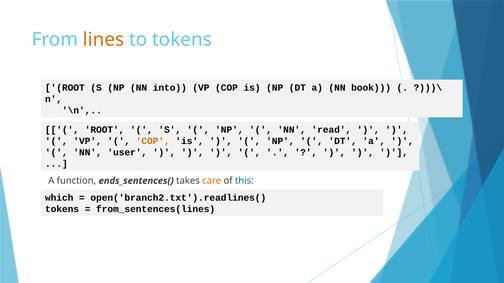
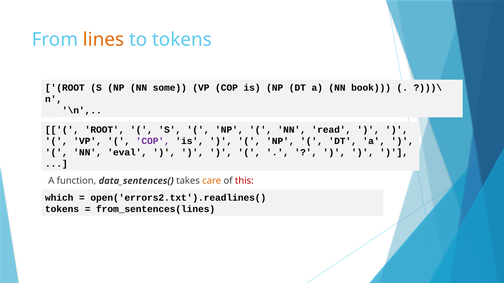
into: into -> some
COP at (153, 141) colour: orange -> purple
user: user -> eval
ends_sentences(: ends_sentences( -> data_sentences(
this colour: blue -> red
open('branch2.txt').readlines(: open('branch2.txt').readlines( -> open('errors2.txt').readlines(
